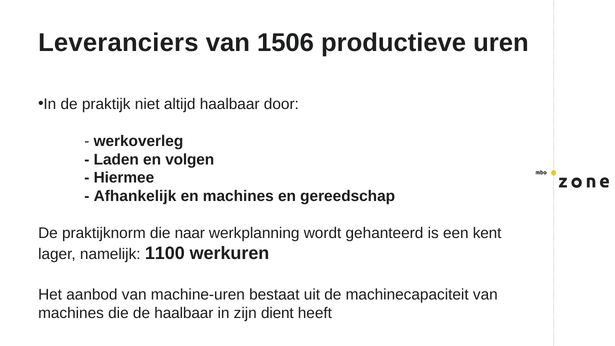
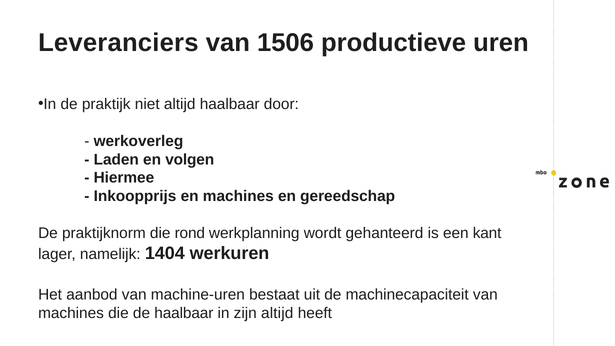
Afhankelijk: Afhankelijk -> Inkoopprijs
naar: naar -> rond
kent: kent -> kant
1100: 1100 -> 1404
zijn dient: dient -> altijd
